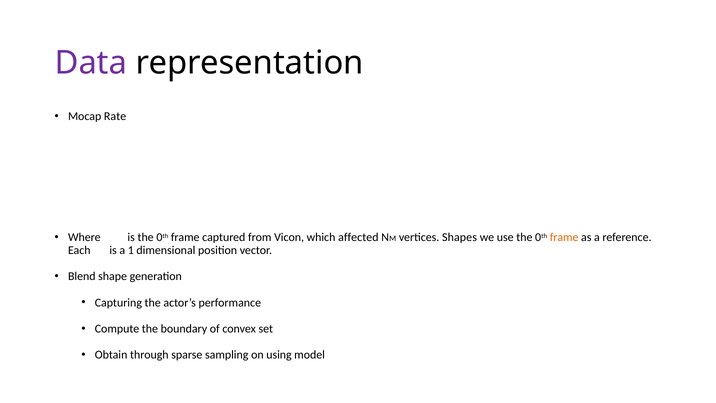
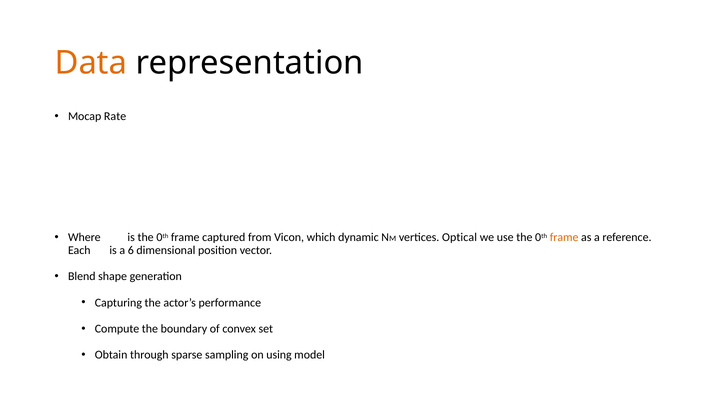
Data colour: purple -> orange
affected: affected -> dynamic
Shapes: Shapes -> Optical
1: 1 -> 6
